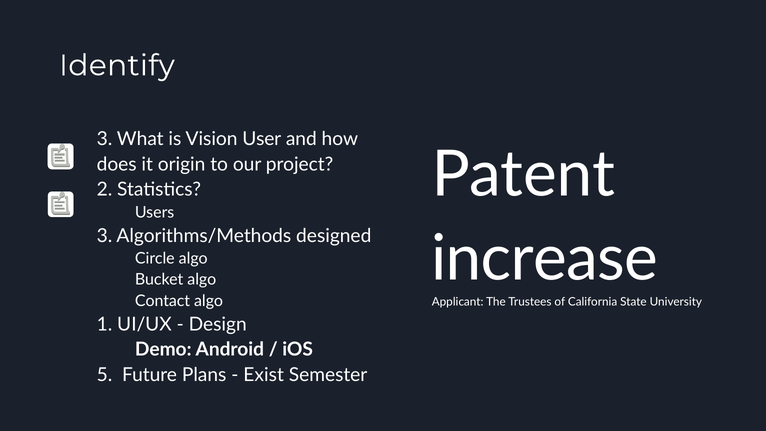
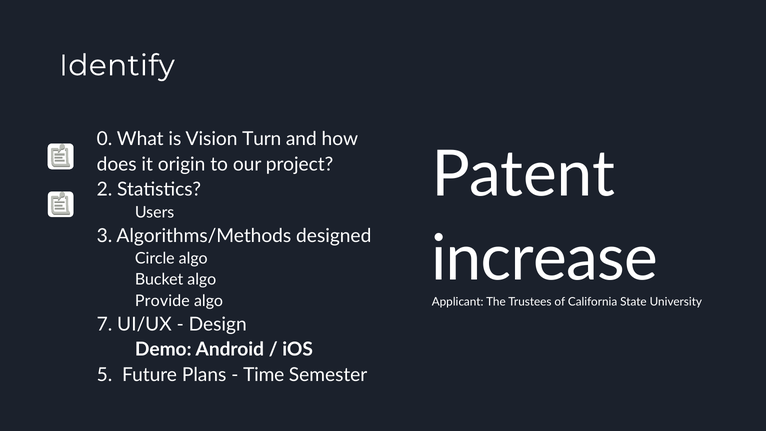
3 at (104, 139): 3 -> 0
User: User -> Turn
Contact: Contact -> Provide
1: 1 -> 7
Exist: Exist -> Time
